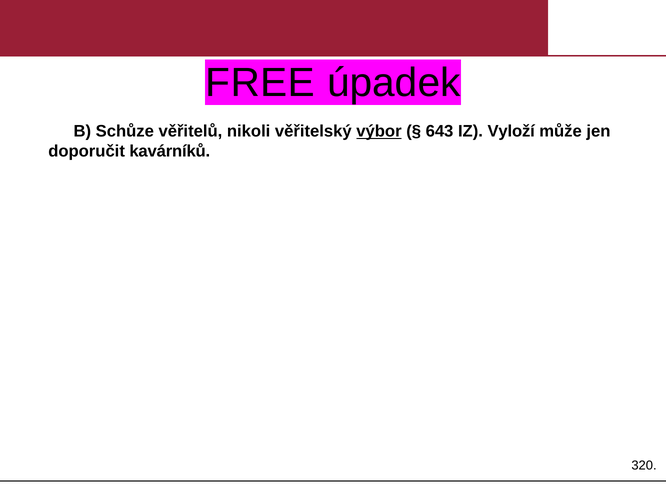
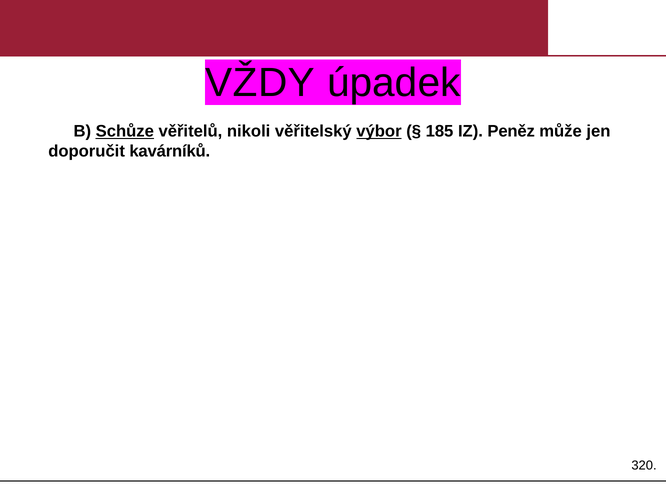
FREE: FREE -> VŽDY
Schůze underline: none -> present
643: 643 -> 185
Vyloží: Vyloží -> Peněz
